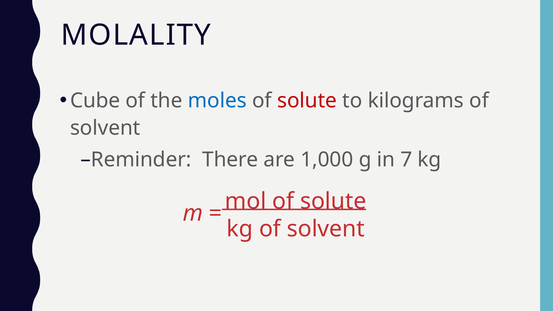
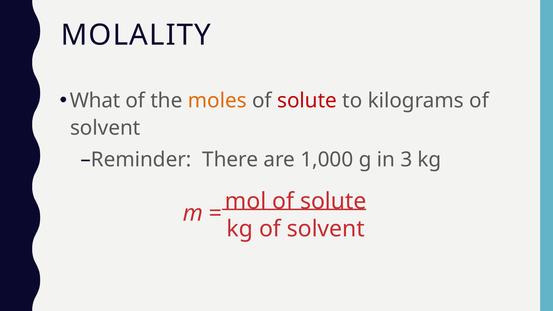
Cube: Cube -> What
moles colour: blue -> orange
7: 7 -> 3
